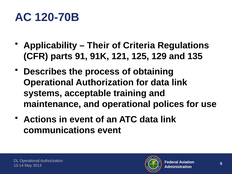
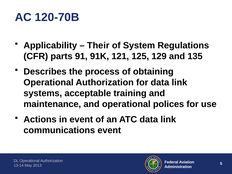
Criteria: Criteria -> System
